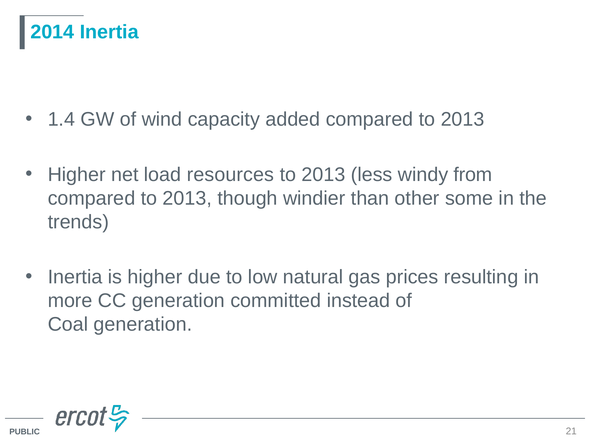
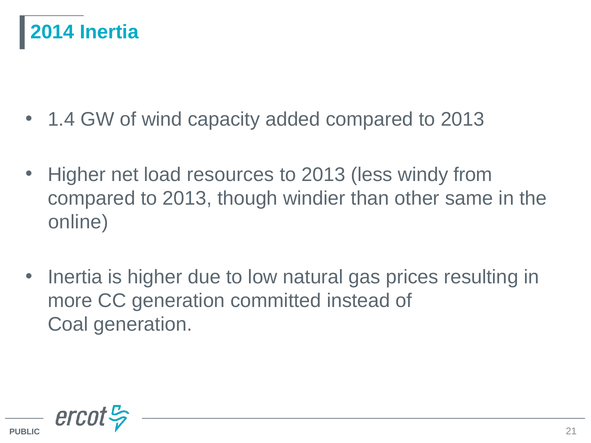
some: some -> same
trends: trends -> online
